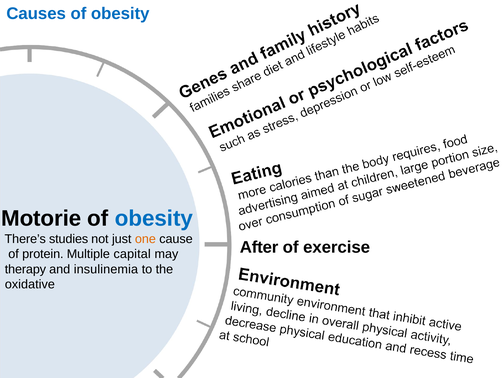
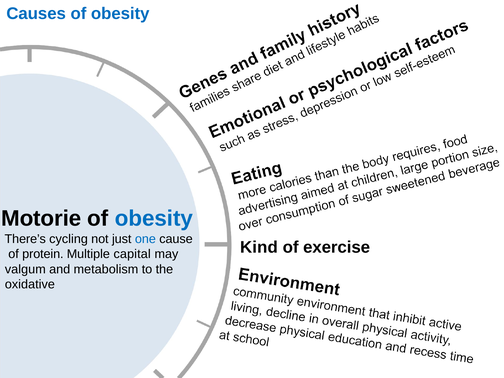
studies: studies -> cycling
one colour: orange -> blue
After: After -> Kind
therapy: therapy -> valgum
insulinemia: insulinemia -> metabolism
